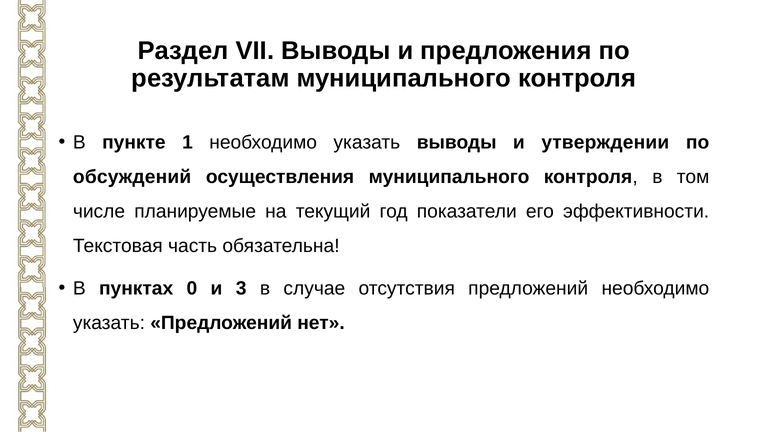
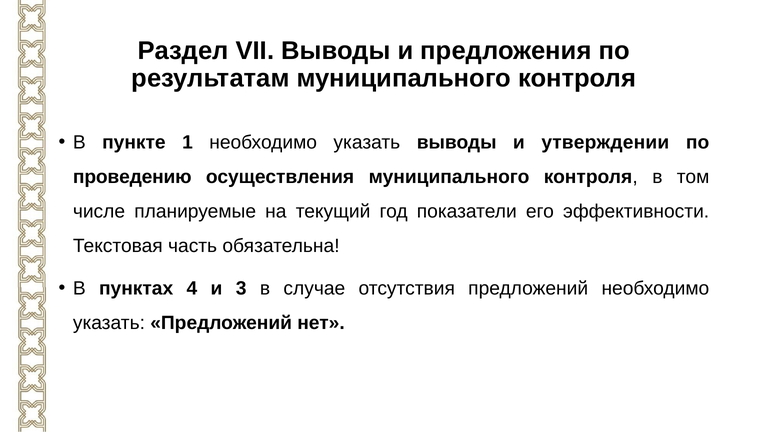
обсуждений: обсуждений -> проведению
0: 0 -> 4
